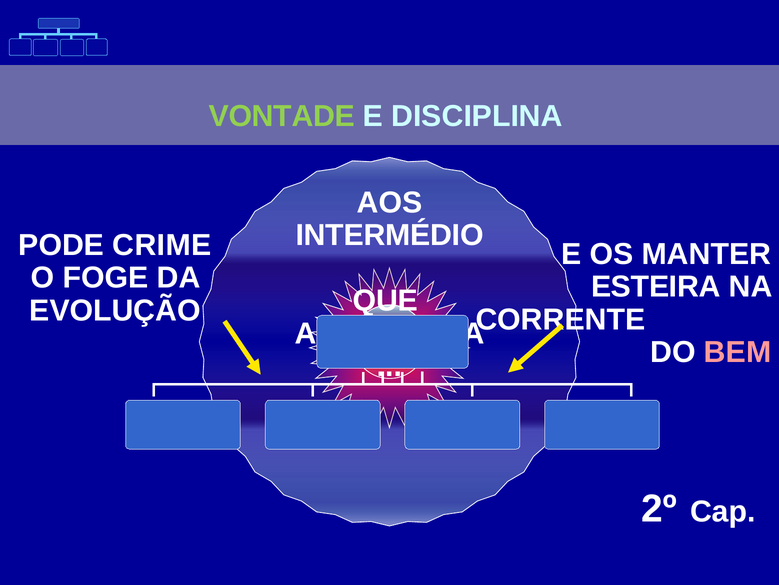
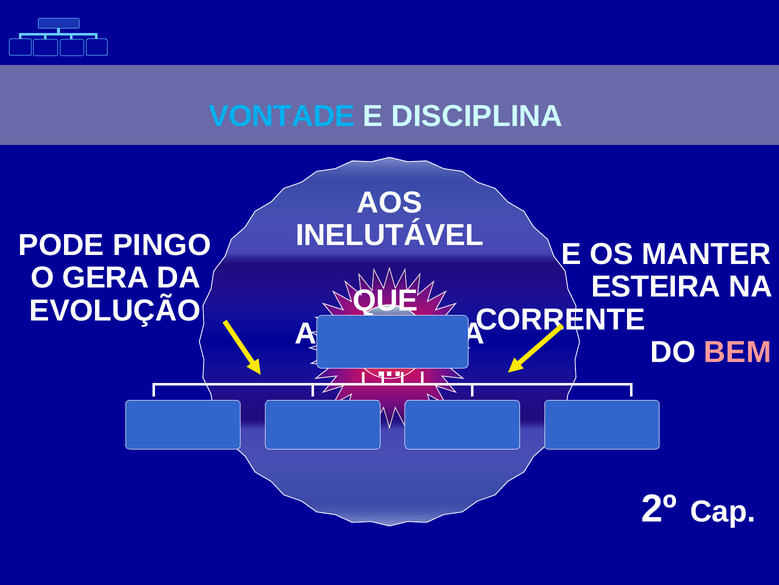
VONTADE at (282, 116) colour: light green -> light blue
INTERMÉDIO: INTERMÉDIO -> INELUTÁVEL
CRIME: CRIME -> PINGO
FOGE: FOGE -> GERA
